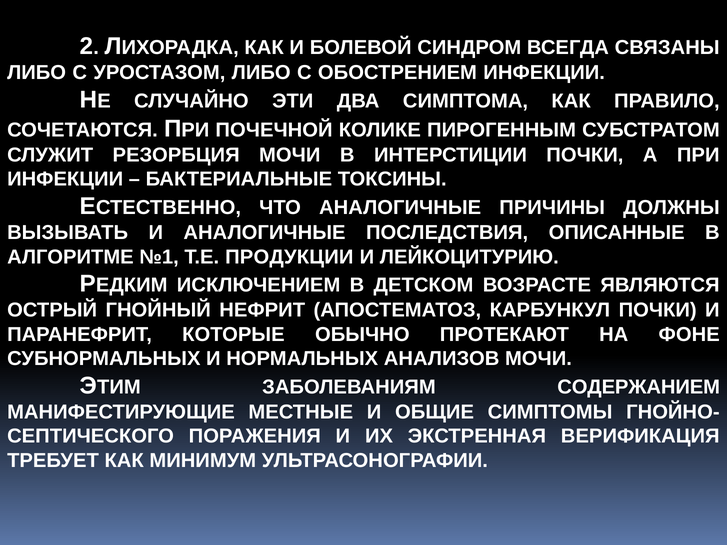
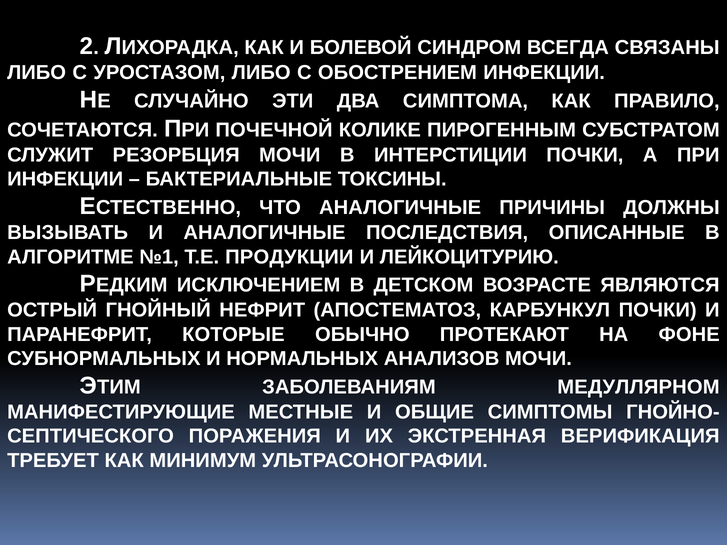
СОДЕРЖАНИЕМ: СОДЕРЖАНИЕМ -> МЕДУЛЛЯРНОМ
